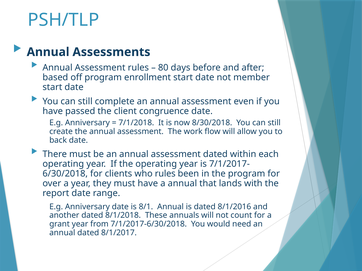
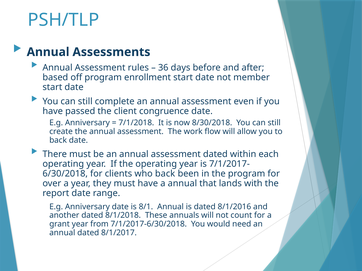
80: 80 -> 36
who rules: rules -> back
